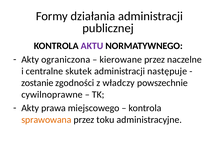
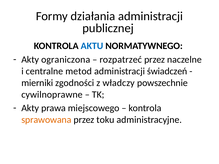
AKTU colour: purple -> blue
kierowane: kierowane -> rozpatrzeć
skutek: skutek -> metod
następuje: następuje -> świadczeń
zostanie: zostanie -> mierniki
